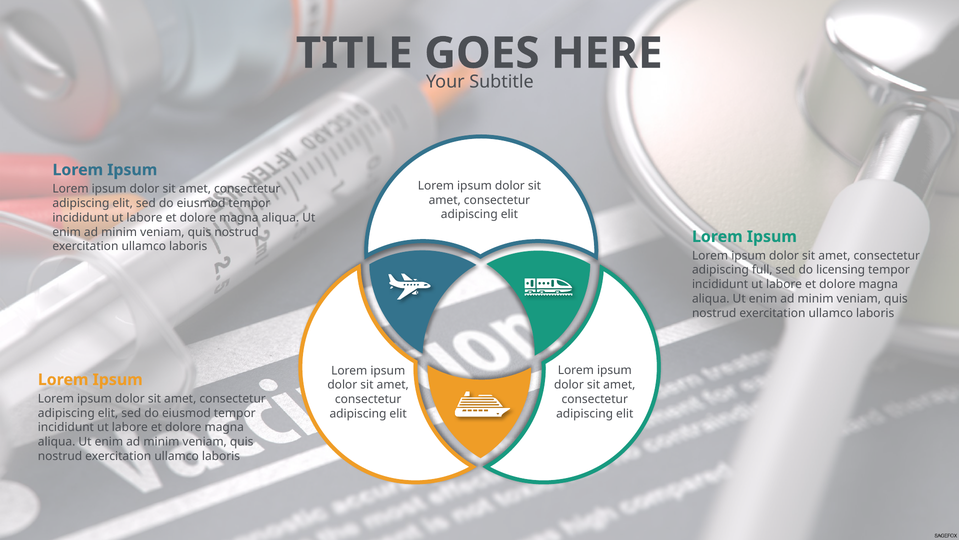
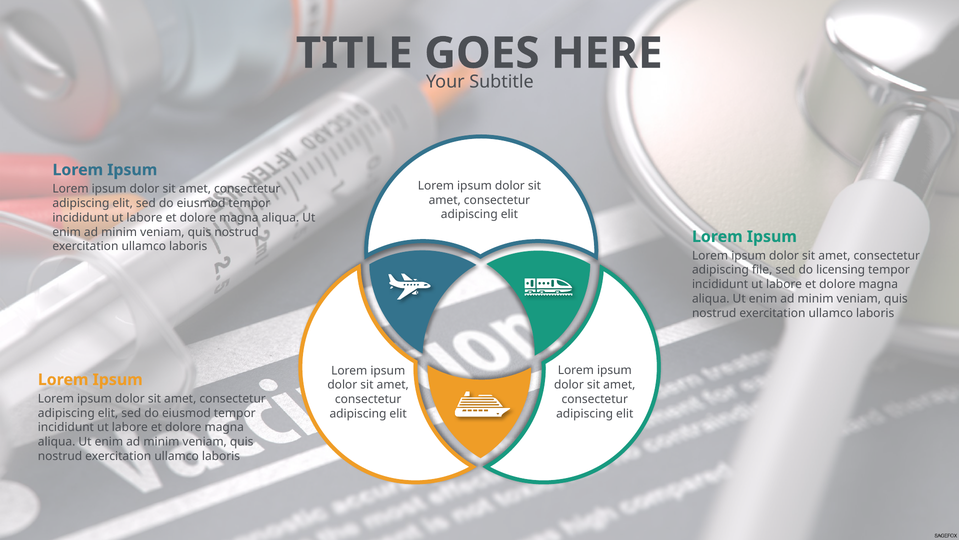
full: full -> file
